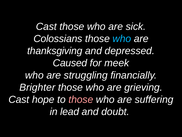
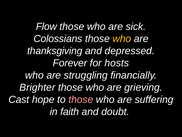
Cast at (46, 26): Cast -> Flow
who at (122, 39) colour: light blue -> yellow
Caused: Caused -> Forever
meek: meek -> hosts
lead: lead -> faith
